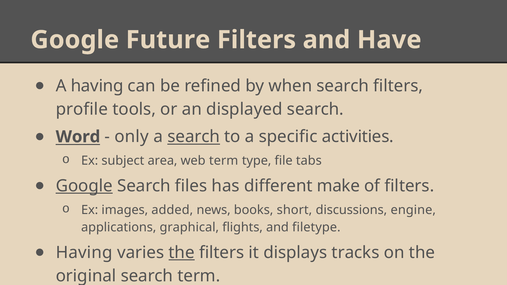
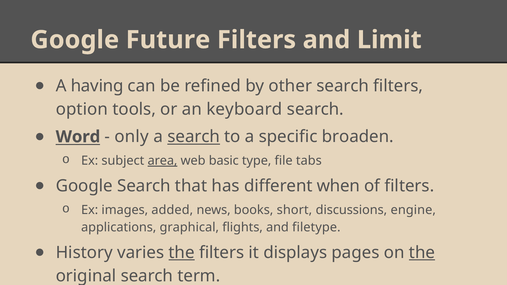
Have: Have -> Limit
when: when -> other
profile: profile -> option
displayed: displayed -> keyboard
activities: activities -> broaden
area underline: none -> present
web term: term -> basic
Google at (84, 186) underline: present -> none
files: files -> that
make: make -> when
Having at (84, 253): Having -> History
tracks: tracks -> pages
the at (422, 253) underline: none -> present
